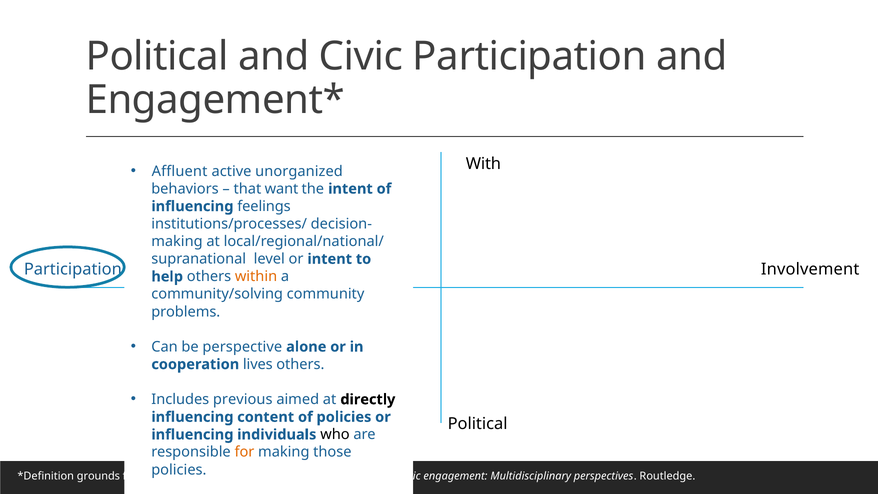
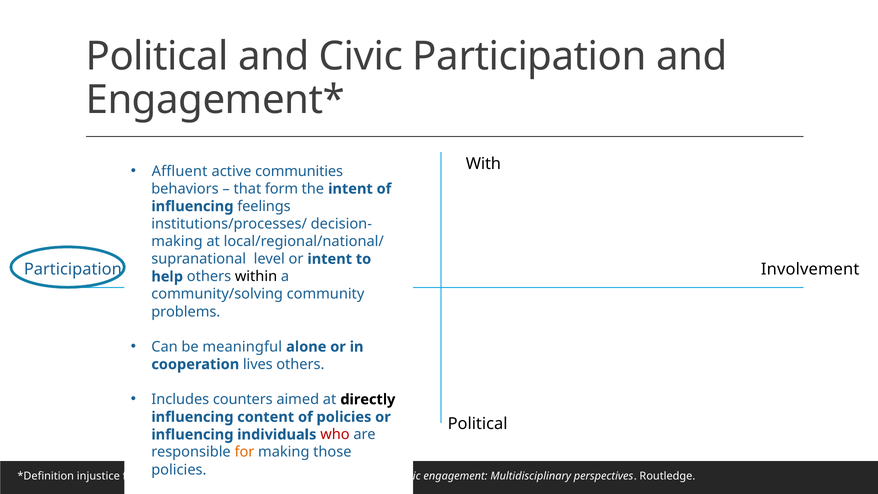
unorganized: unorganized -> communities
want: want -> form
within colour: orange -> black
perspective: perspective -> meaningful
previous: previous -> counters
who colour: black -> red
grounds: grounds -> injustice
